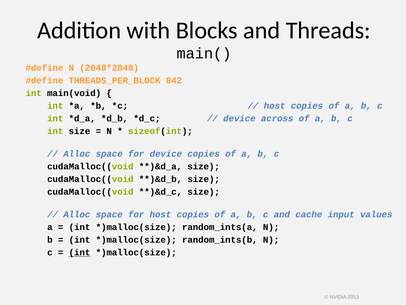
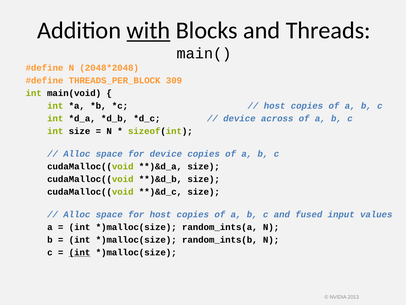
with underline: none -> present
842: 842 -> 309
cache: cache -> fused
